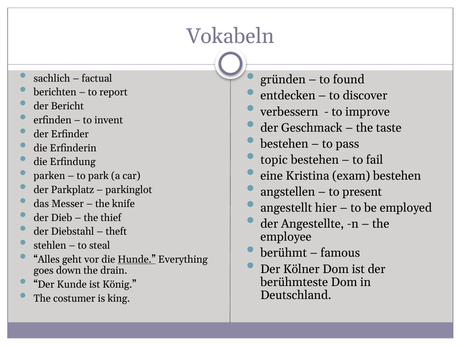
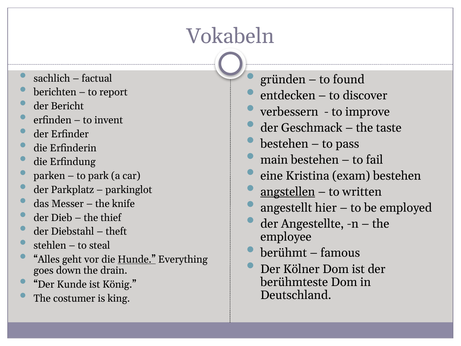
topic: topic -> main
angstellen underline: none -> present
present: present -> written
